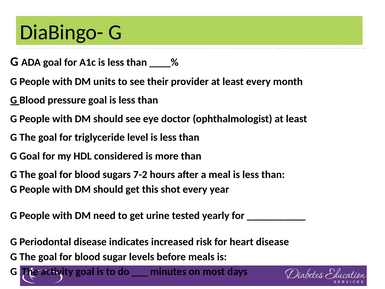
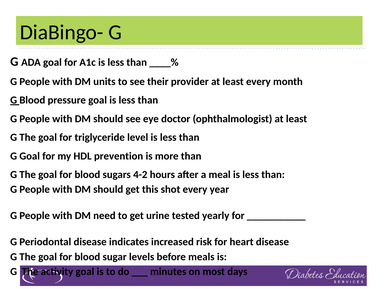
considered: considered -> prevention
7-2: 7-2 -> 4-2
